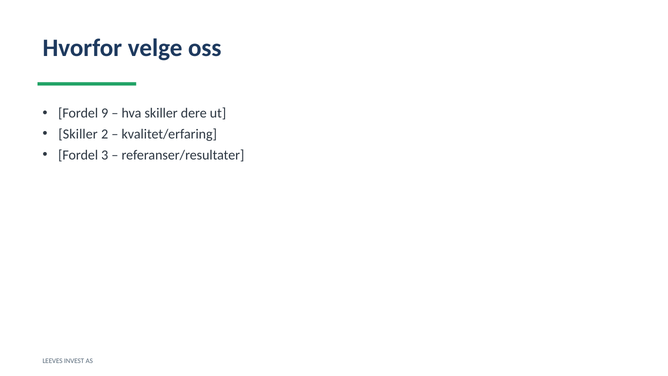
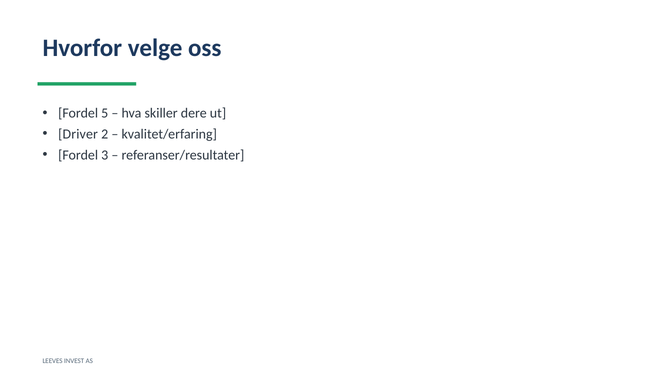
9: 9 -> 5
Skiller at (78, 134): Skiller -> Driver
